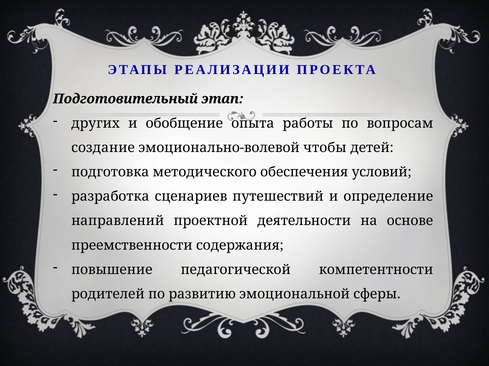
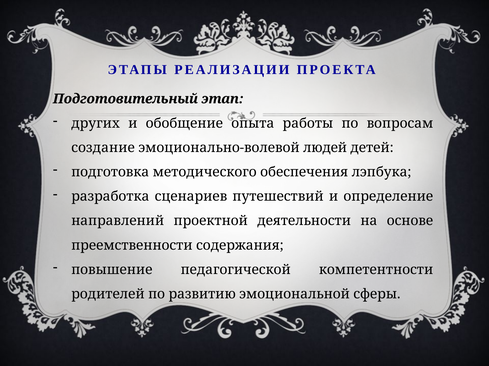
чтобы: чтобы -> людей
условий: условий -> лэпбука
